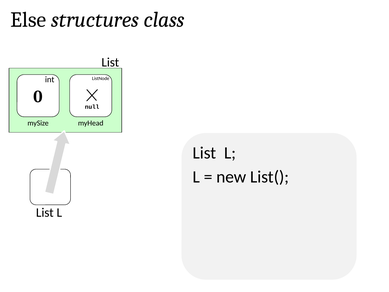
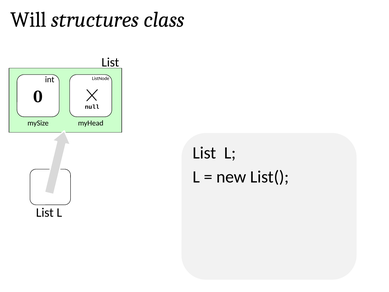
Else: Else -> Will
